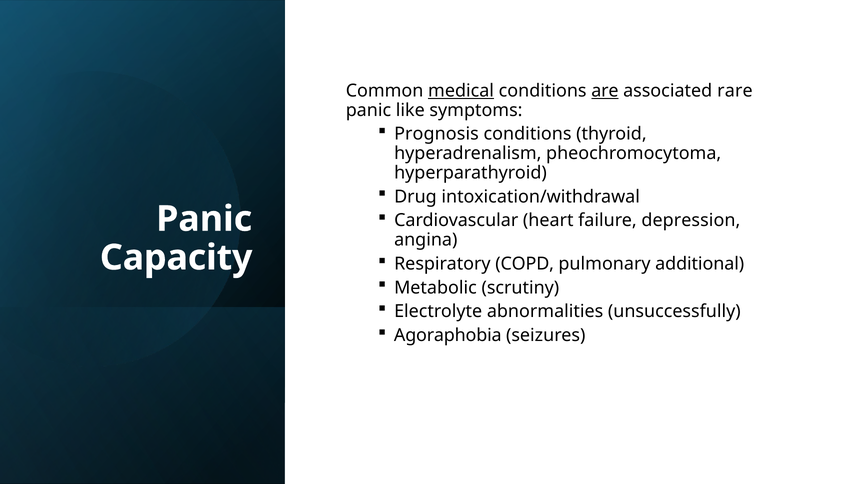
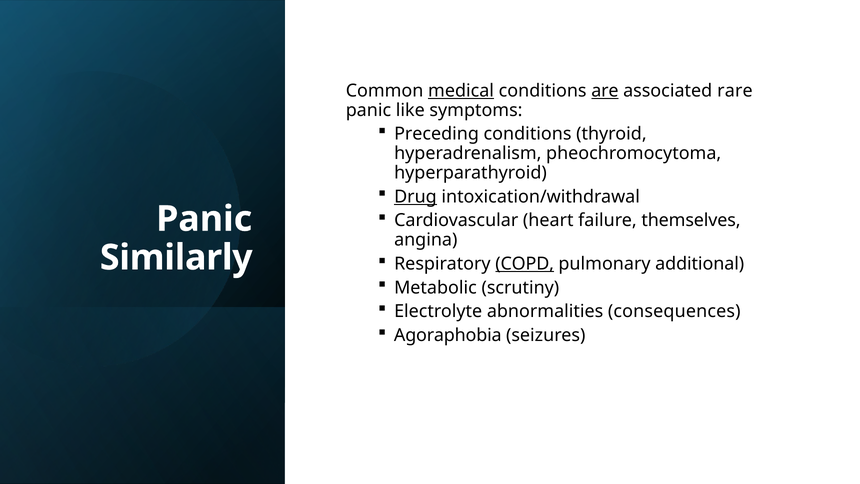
Prognosis: Prognosis -> Preceding
Drug underline: none -> present
depression: depression -> themselves
Capacity: Capacity -> Similarly
COPD underline: none -> present
unsuccessfully: unsuccessfully -> consequences
